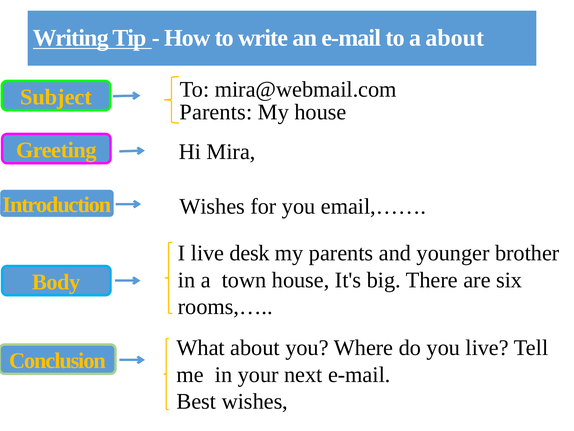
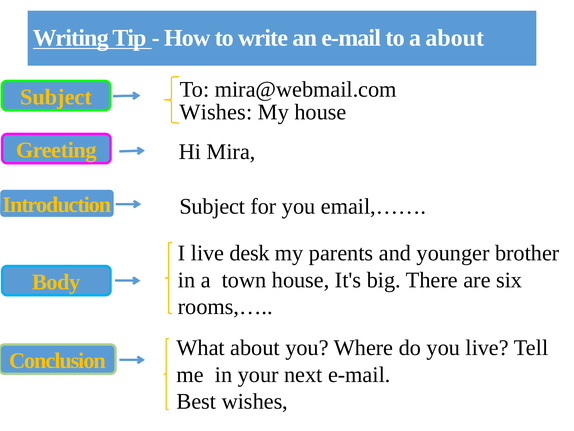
Parents at (216, 112): Parents -> Wishes
Wishes at (212, 206): Wishes -> Subject
